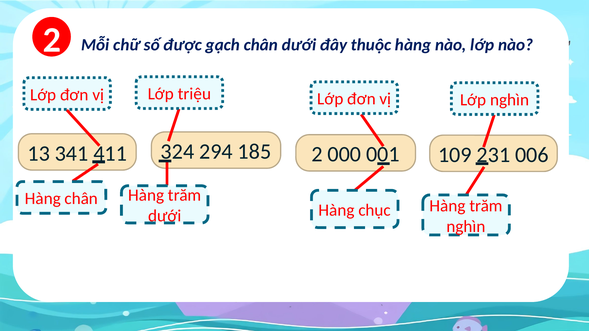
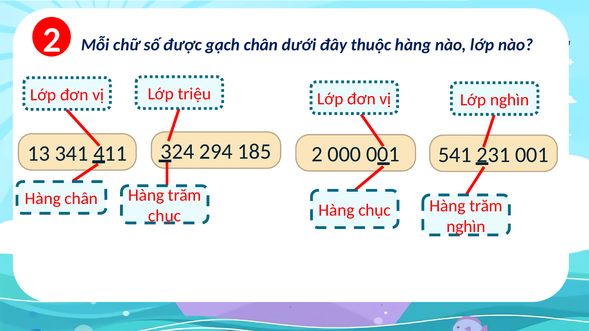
109: 109 -> 541
006 at (532, 155): 006 -> 001
dưới at (165, 216): dưới -> chục
